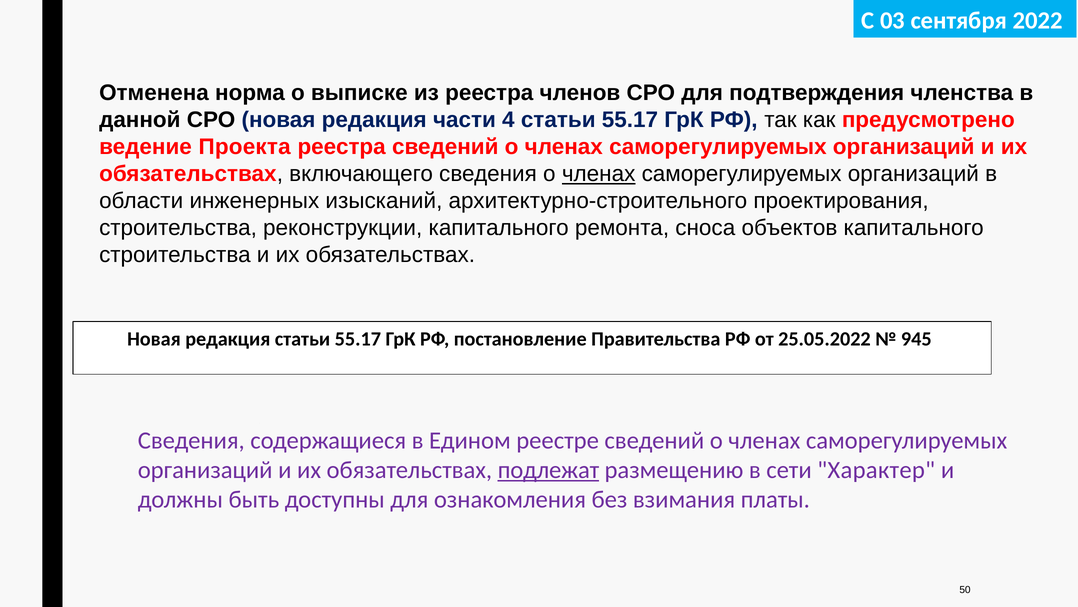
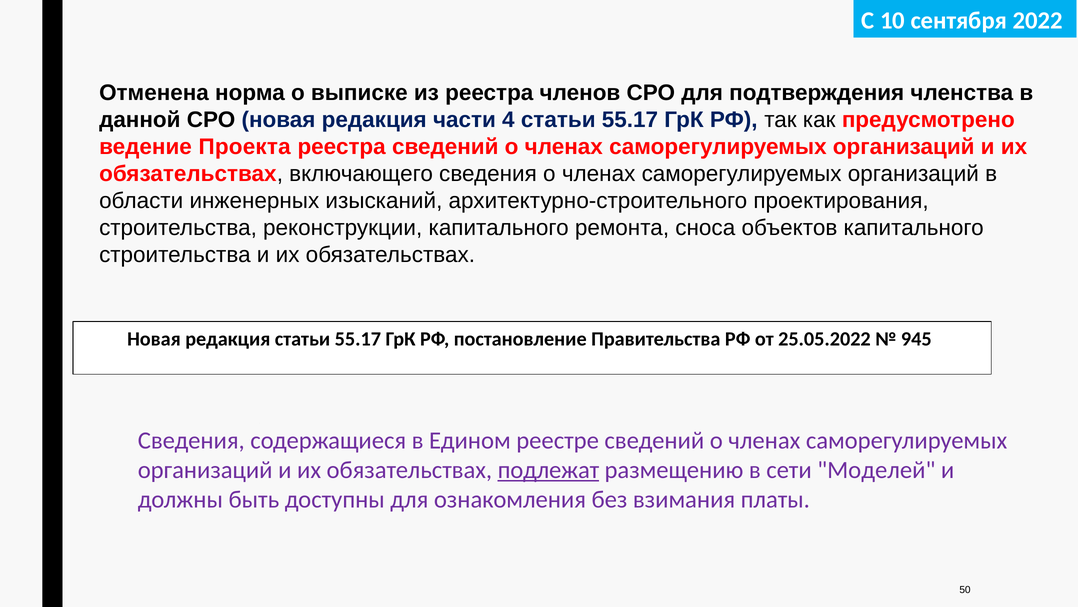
03: 03 -> 10
членах at (599, 174) underline: present -> none
Характер: Характер -> Моделей
